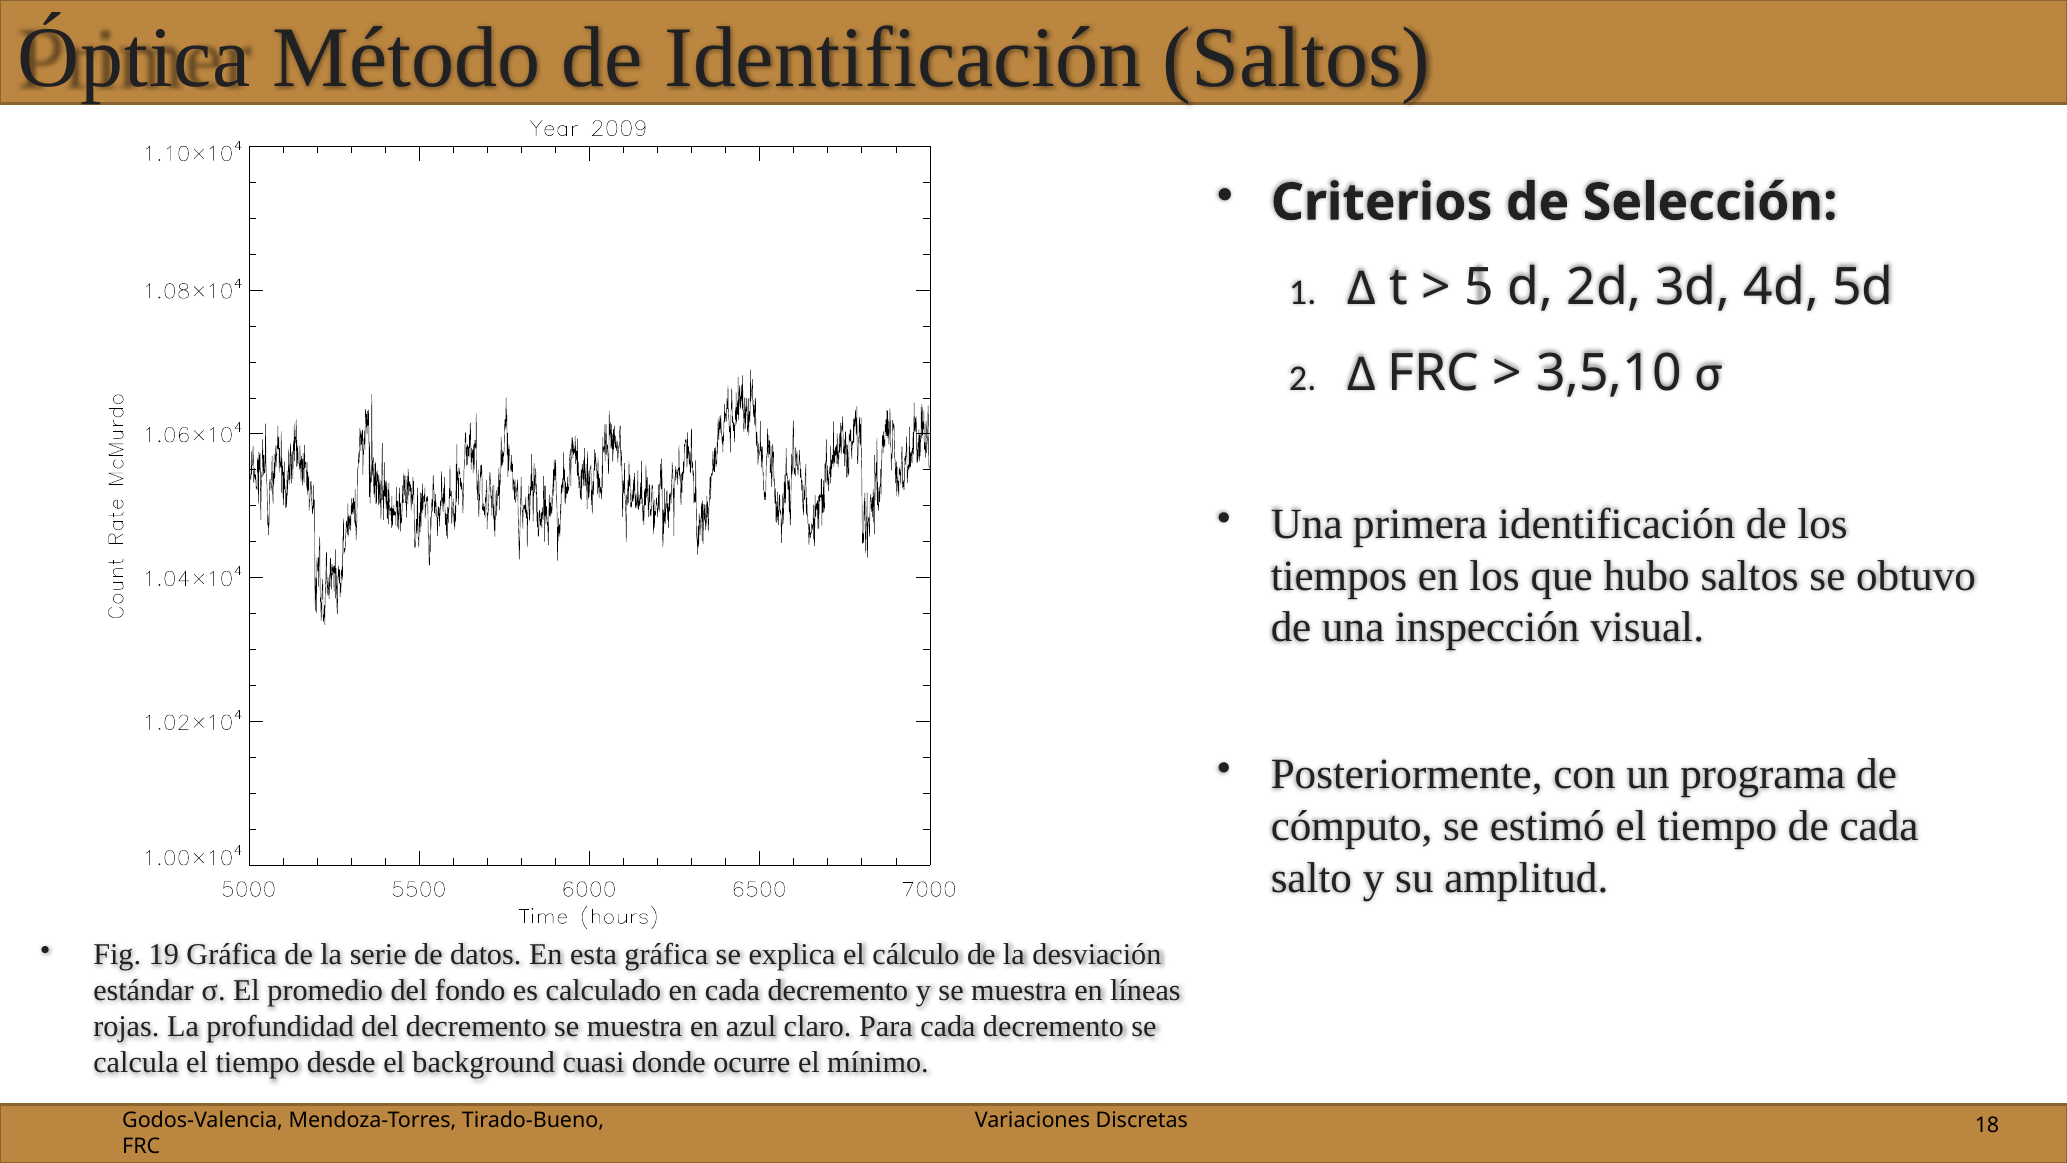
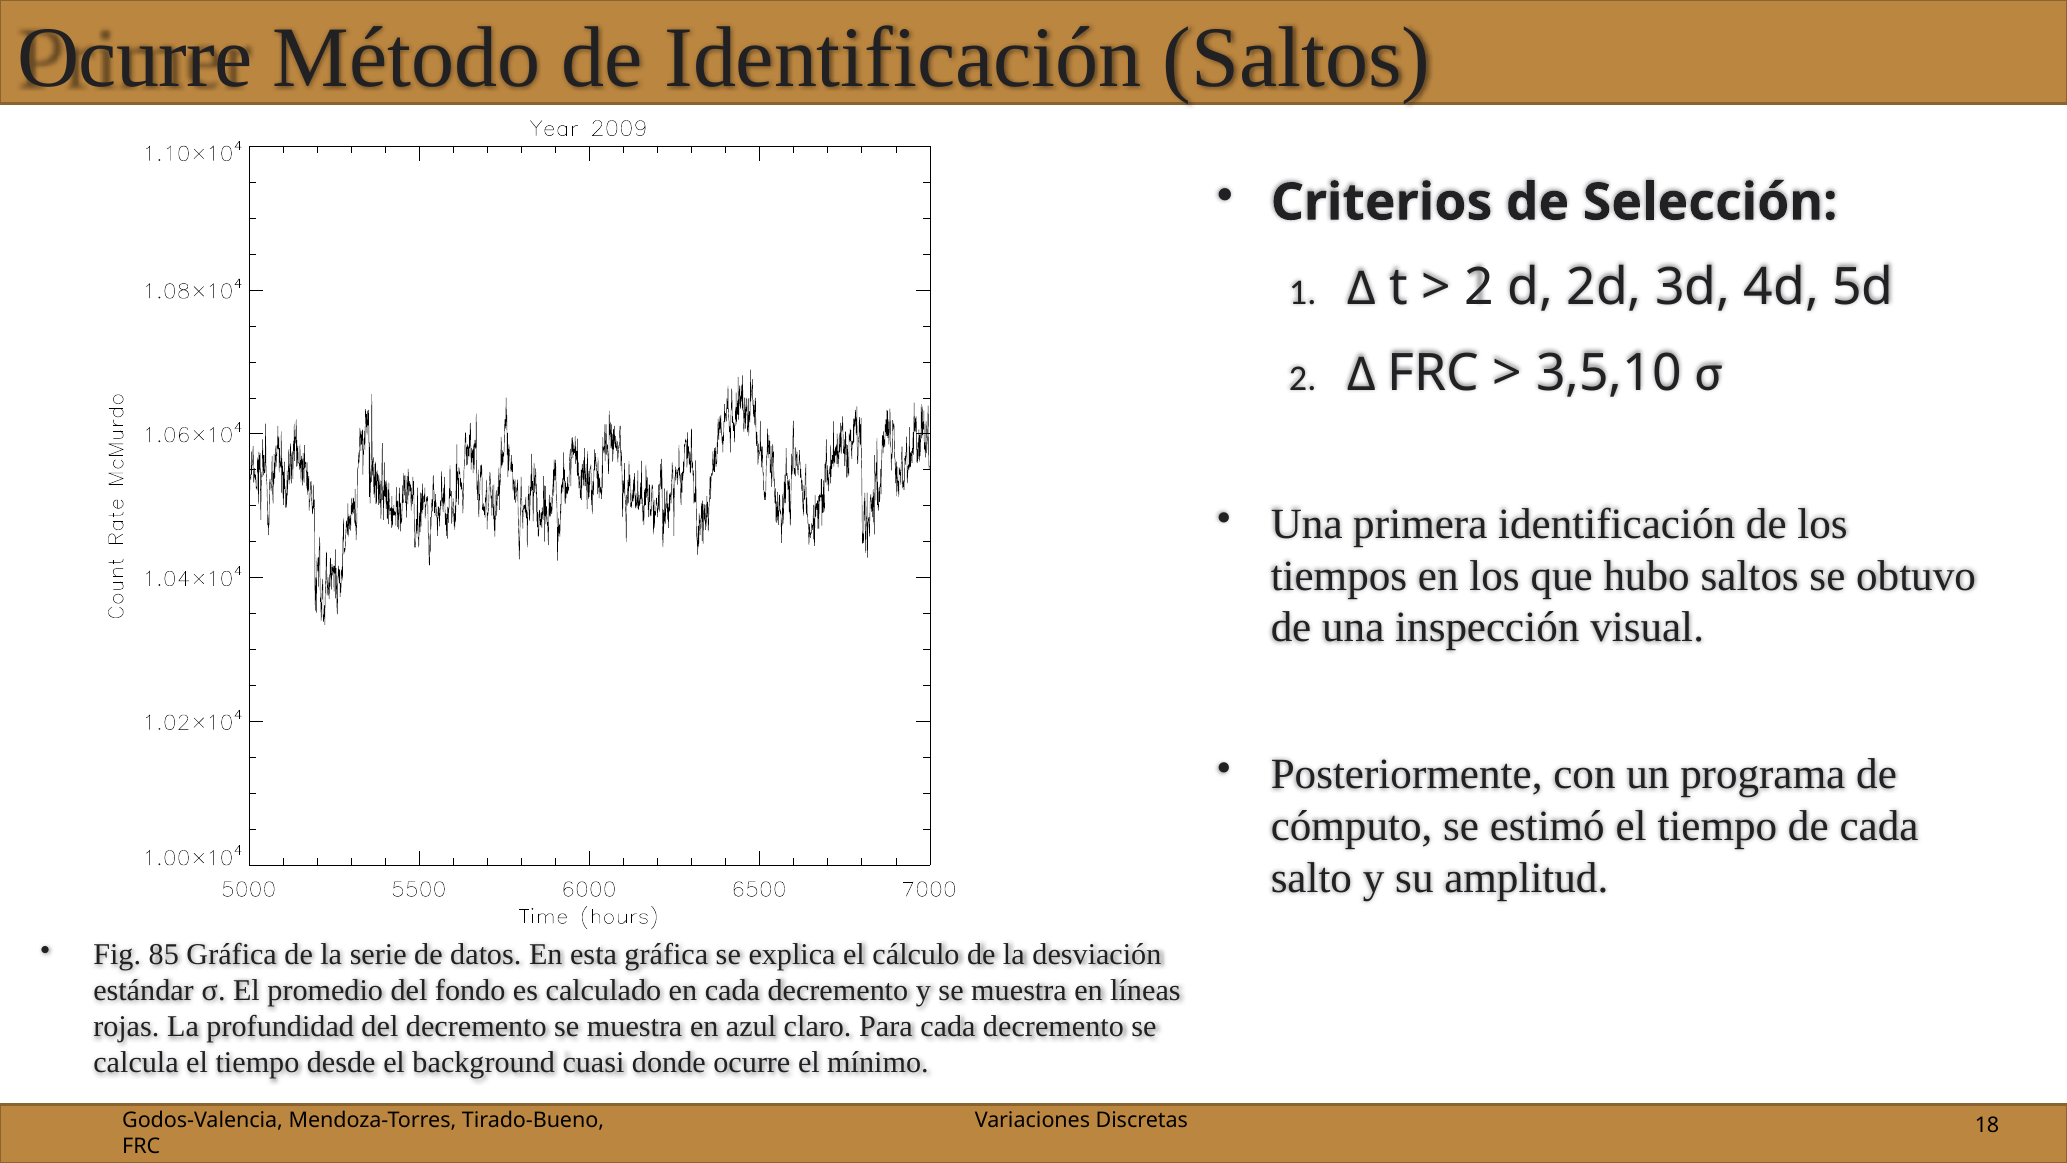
Óptica at (134, 58): Óptica -> Ocurre
5 at (1479, 288): 5 -> 2
19: 19 -> 85
